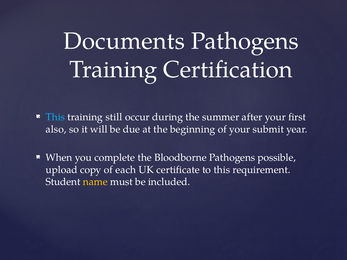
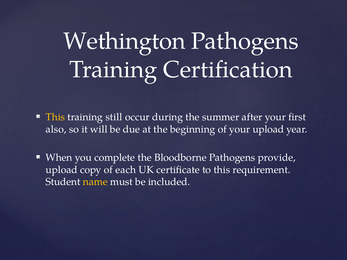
Documents: Documents -> Wethington
This at (55, 117) colour: light blue -> yellow
your submit: submit -> upload
possible: possible -> provide
